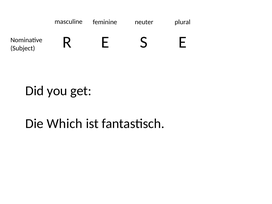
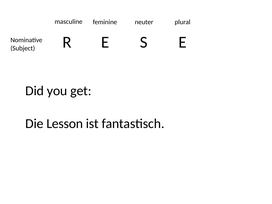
Which: Which -> Lesson
